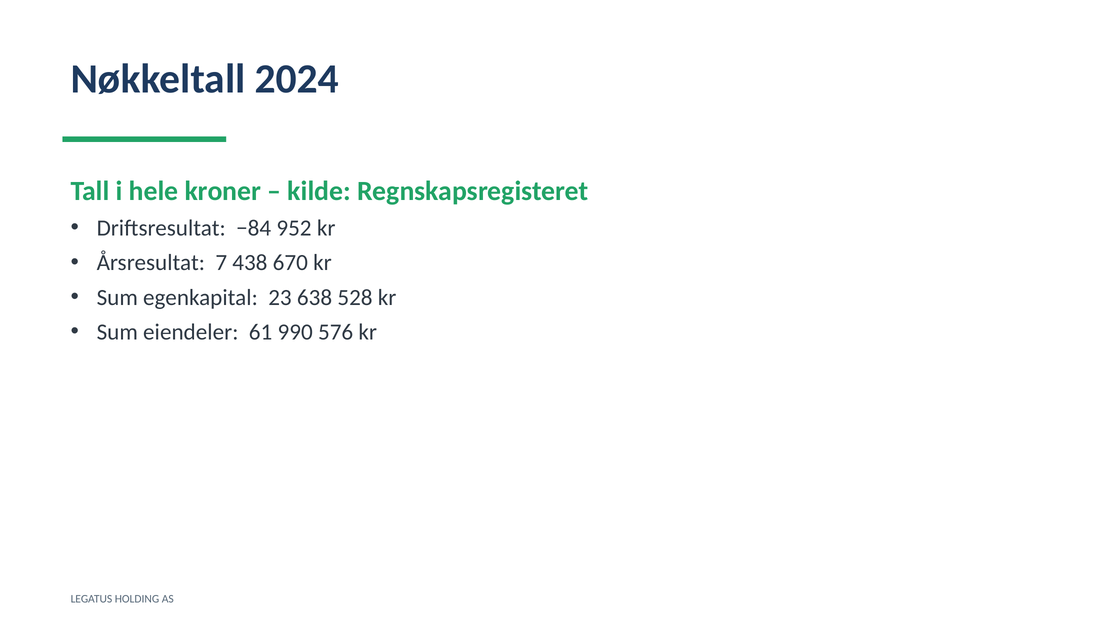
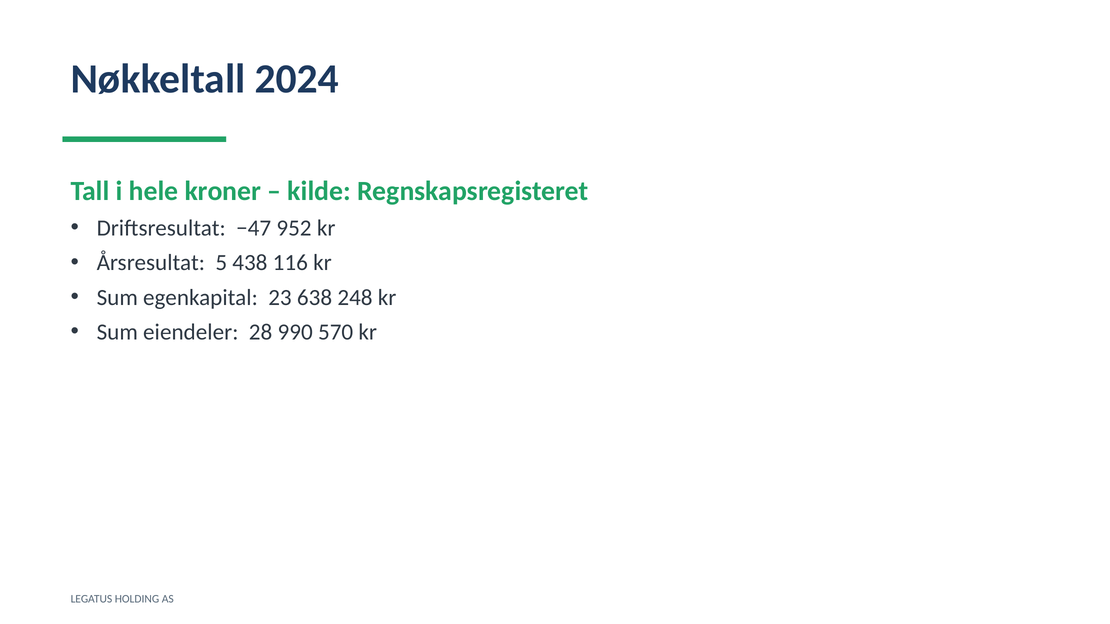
−84: −84 -> −47
7: 7 -> 5
670: 670 -> 116
528: 528 -> 248
61: 61 -> 28
576: 576 -> 570
